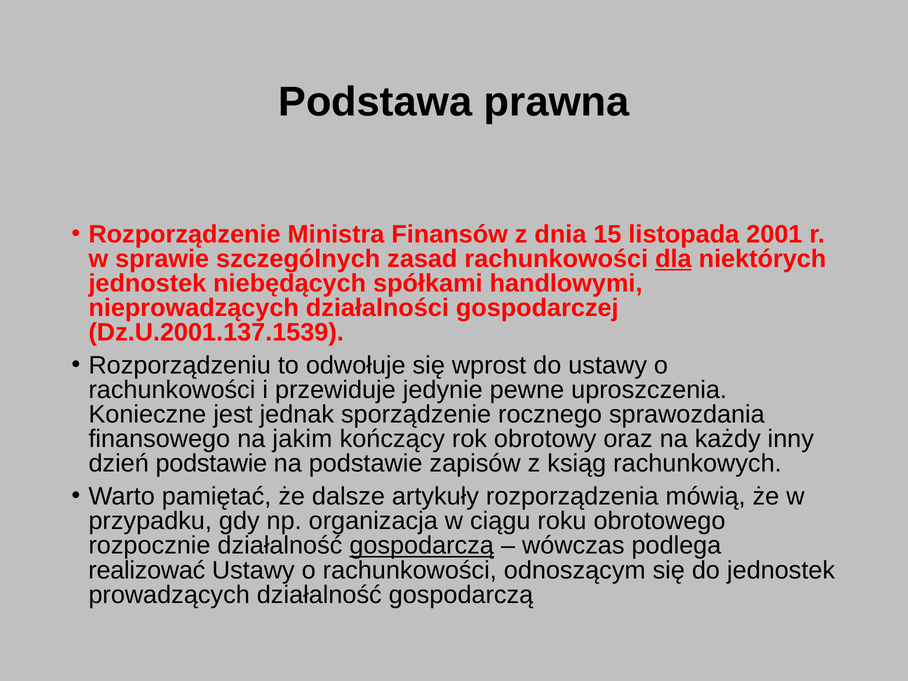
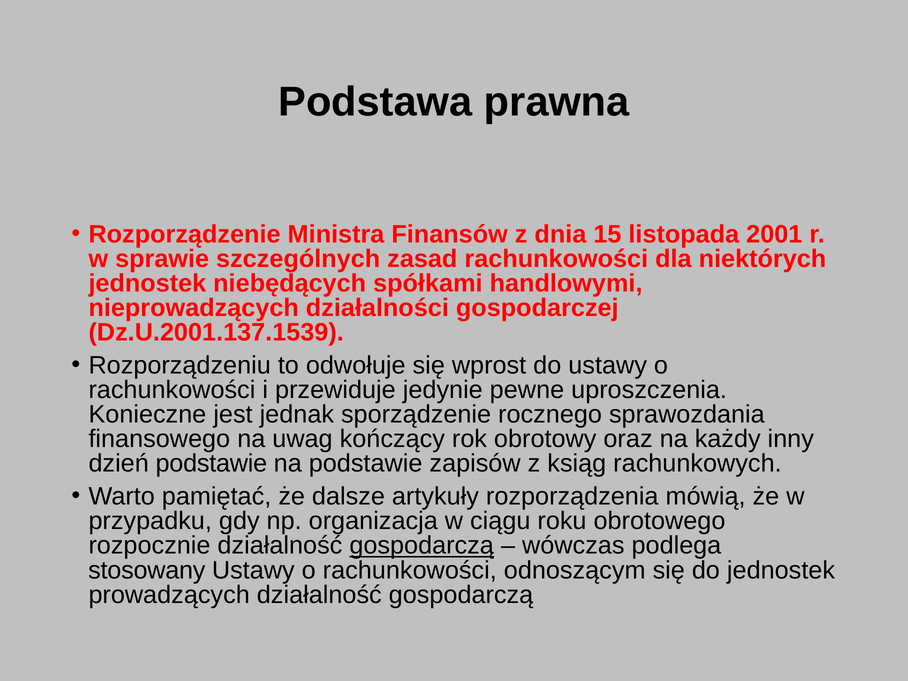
dla underline: present -> none
jakim: jakim -> uwag
realizować: realizować -> stosowany
